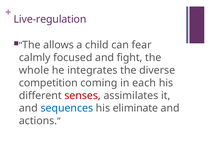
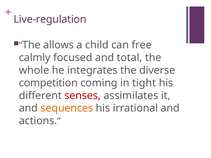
fear: fear -> free
fight: fight -> total
each: each -> tight
sequences colour: blue -> orange
eliminate: eliminate -> irrational
